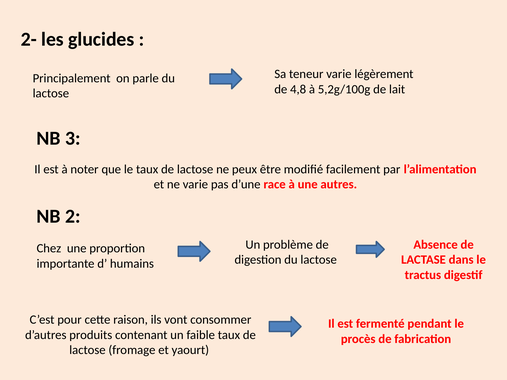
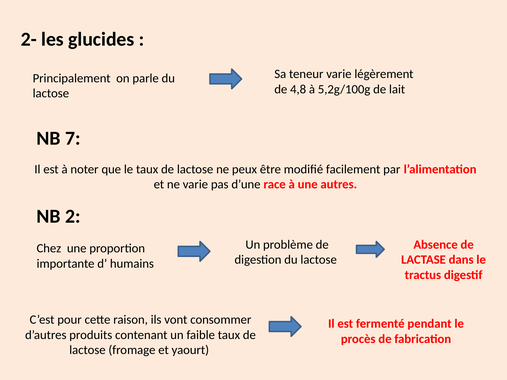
3: 3 -> 7
